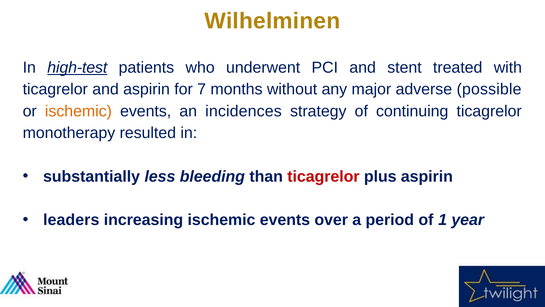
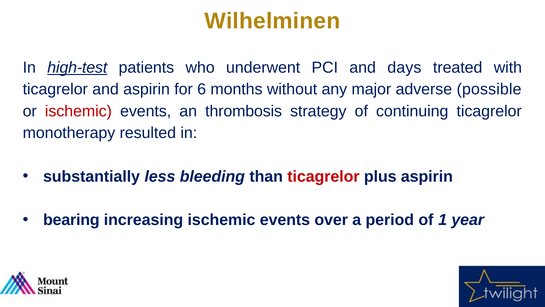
stent: stent -> days
7: 7 -> 6
ischemic at (78, 111) colour: orange -> red
incidences: incidences -> thrombosis
leaders: leaders -> bearing
